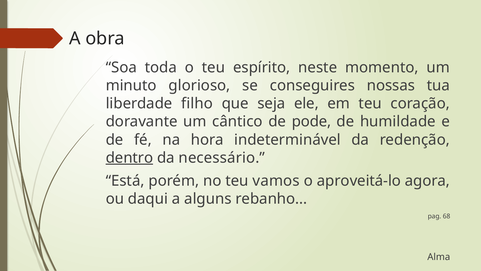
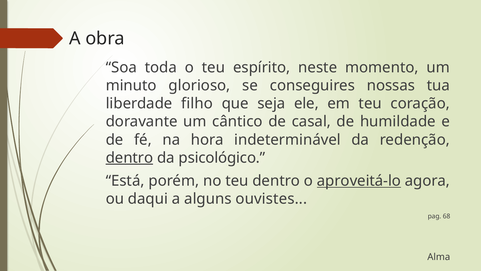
pode: pode -> casal
necessário: necessário -> psicológico
teu vamos: vamos -> dentro
aproveitá-lo underline: none -> present
rebanho: rebanho -> ouvistes
